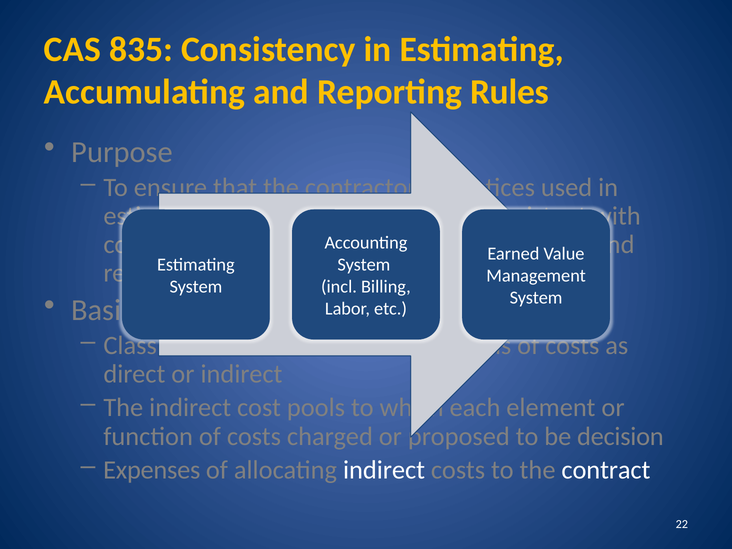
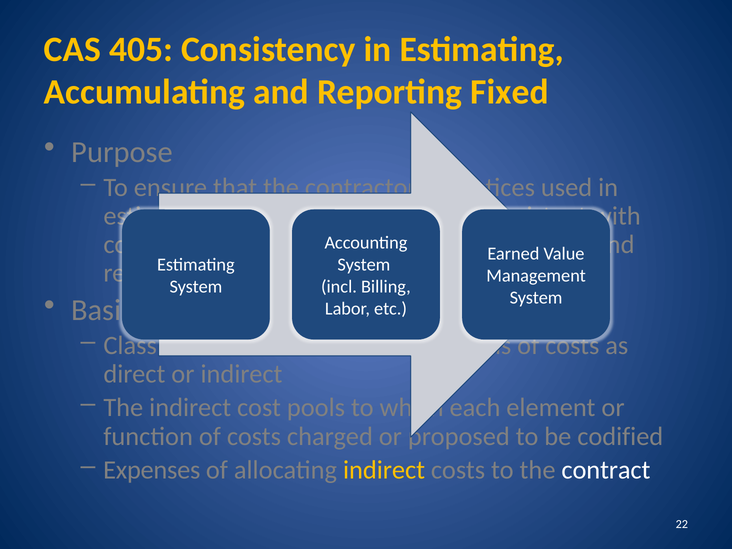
835: 835 -> 405
Rules: Rules -> Fixed
decision: decision -> codified
indirect at (384, 470) colour: white -> yellow
